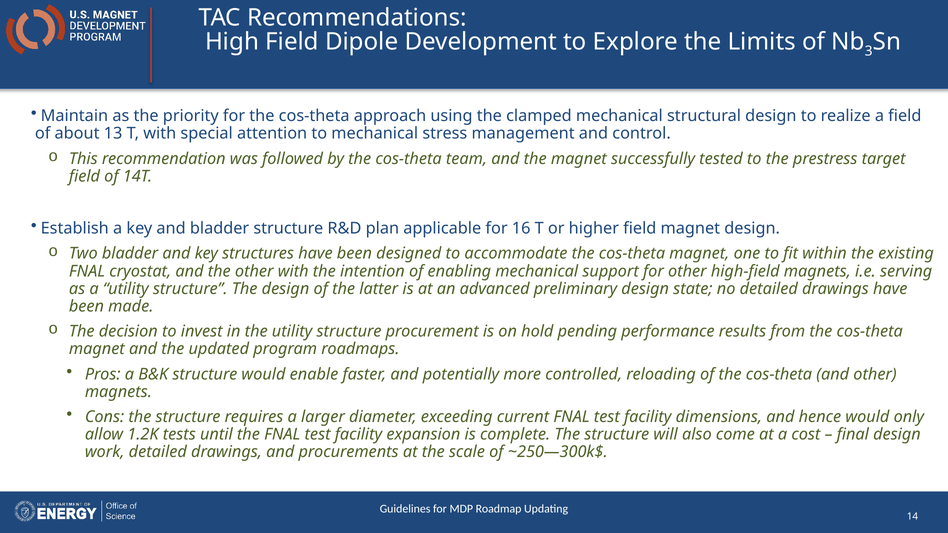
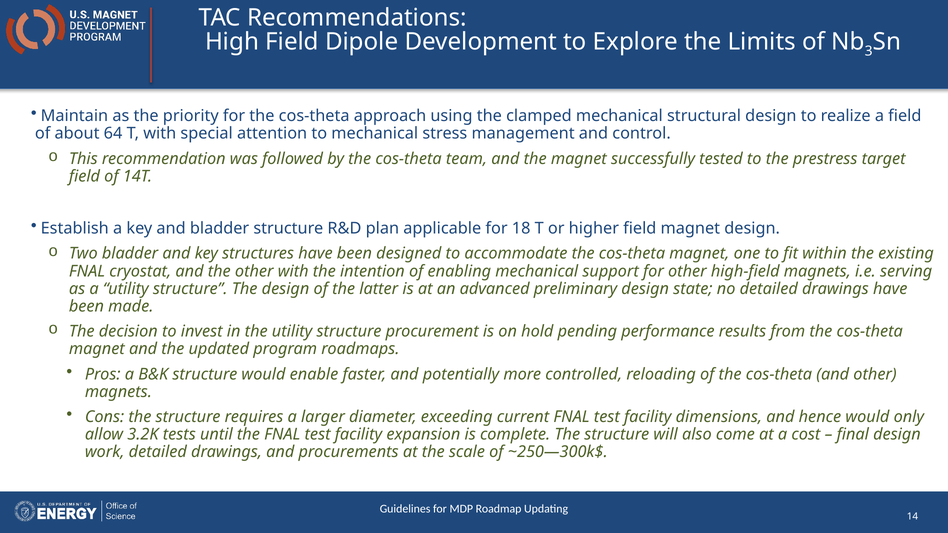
13: 13 -> 64
16: 16 -> 18
1.2K: 1.2K -> 3.2K
